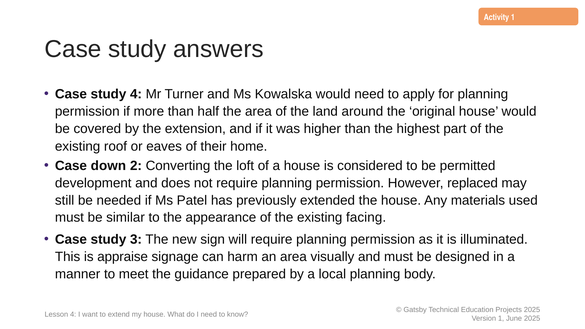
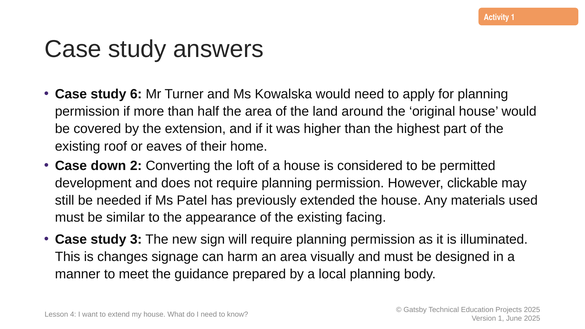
study 4: 4 -> 6
replaced: replaced -> clickable
appraise: appraise -> changes
